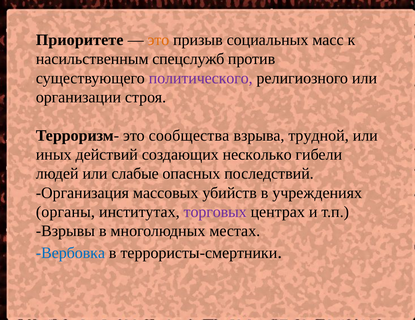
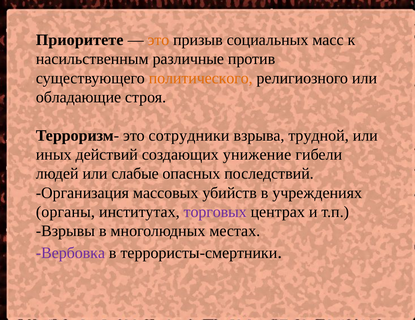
спецслужб: спецслужб -> различные
политического colour: purple -> orange
организации: организации -> обладающие
сообщества: сообщества -> сотрудники
несколько: несколько -> унижение
Вербовка colour: blue -> purple
